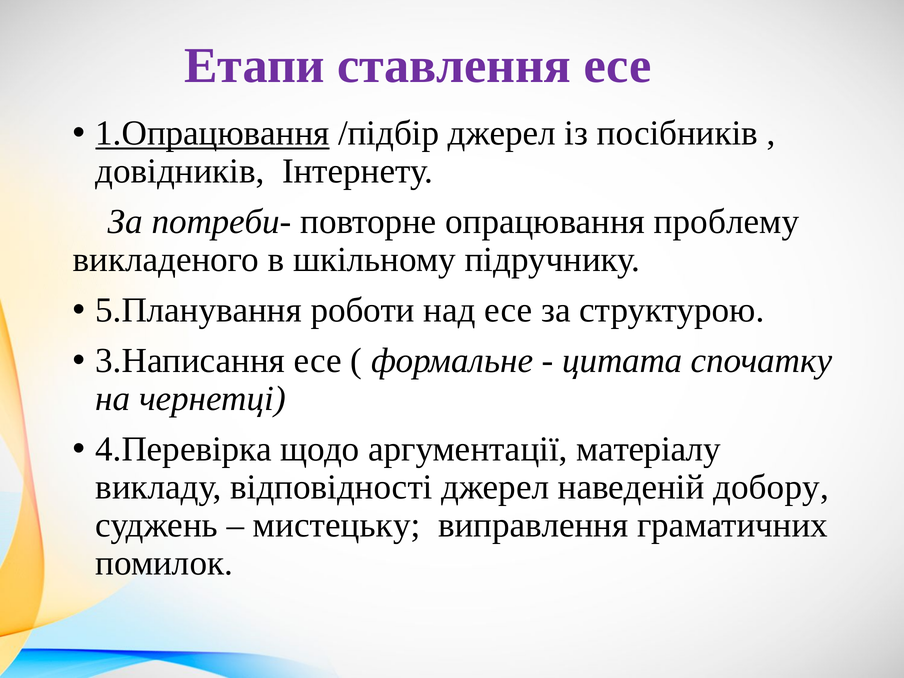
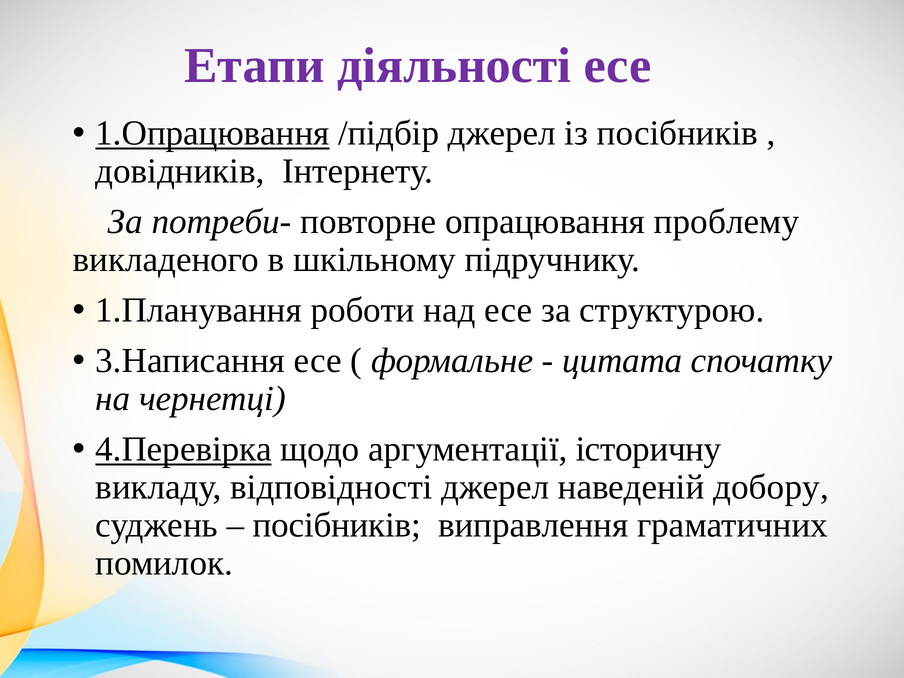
ставлення: ставлення -> діяльності
5.Планування: 5.Планування -> 1.Планування
4.Перевірка underline: none -> present
матеріалу: матеріалу -> історичну
мистецьку at (337, 525): мистецьку -> посібників
